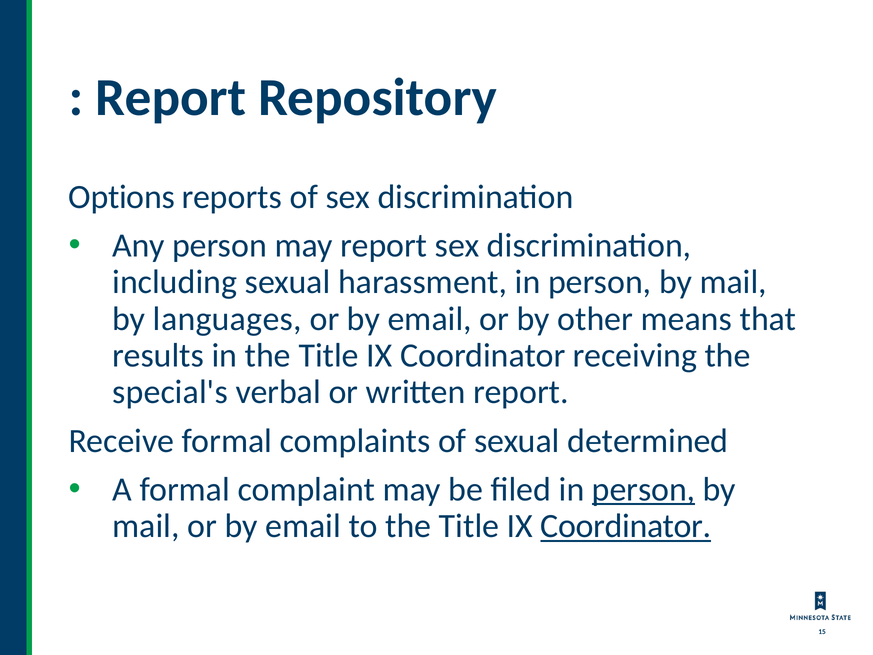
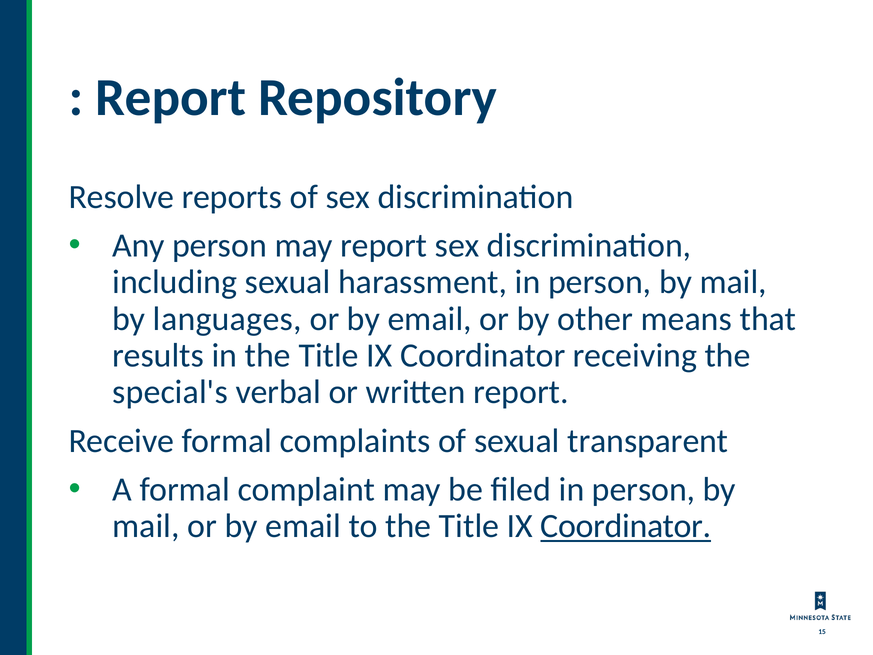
Options: Options -> Resolve
determined: determined -> transparent
person at (644, 489) underline: present -> none
